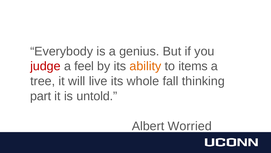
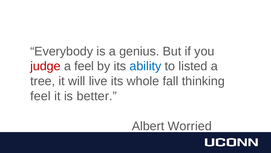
ability colour: orange -> blue
items: items -> listed
part at (41, 96): part -> feel
untold: untold -> better
